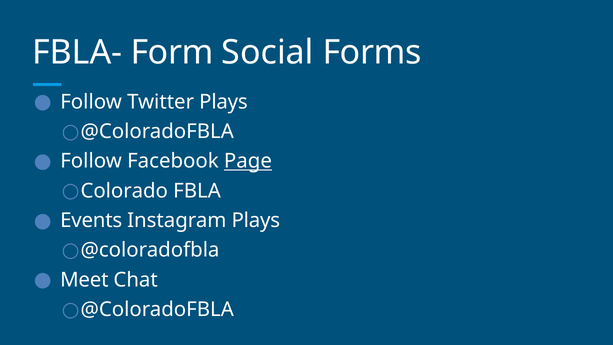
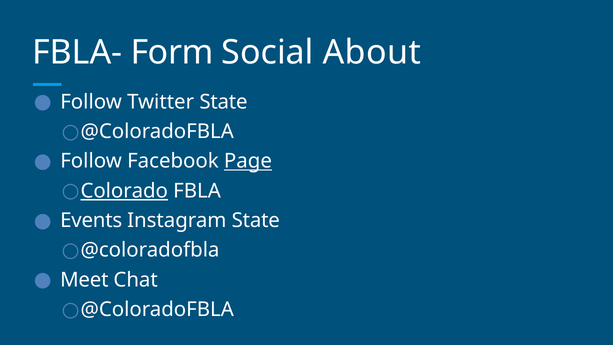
Forms: Forms -> About
Twitter Plays: Plays -> State
Colorado underline: none -> present
Instagram Plays: Plays -> State
